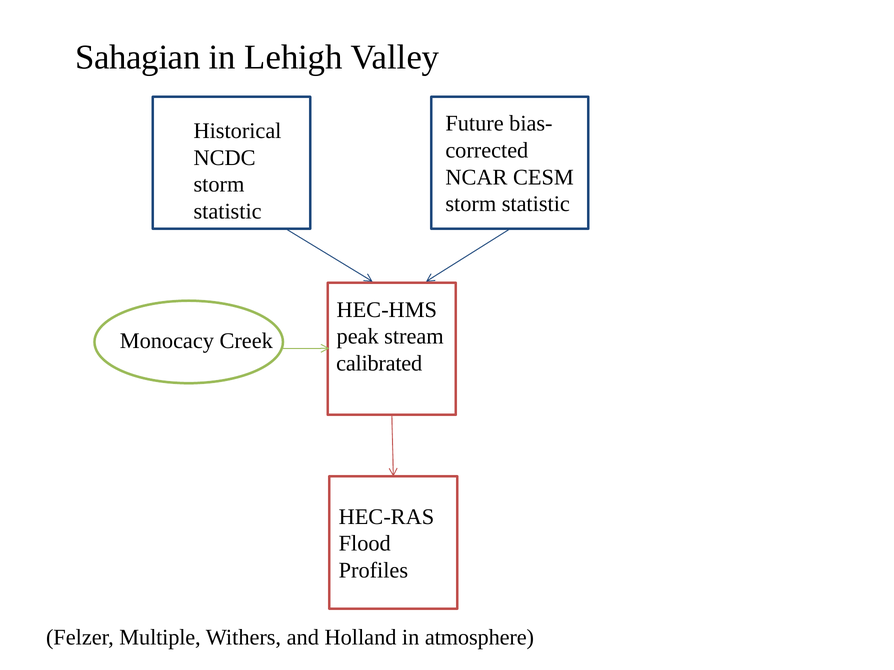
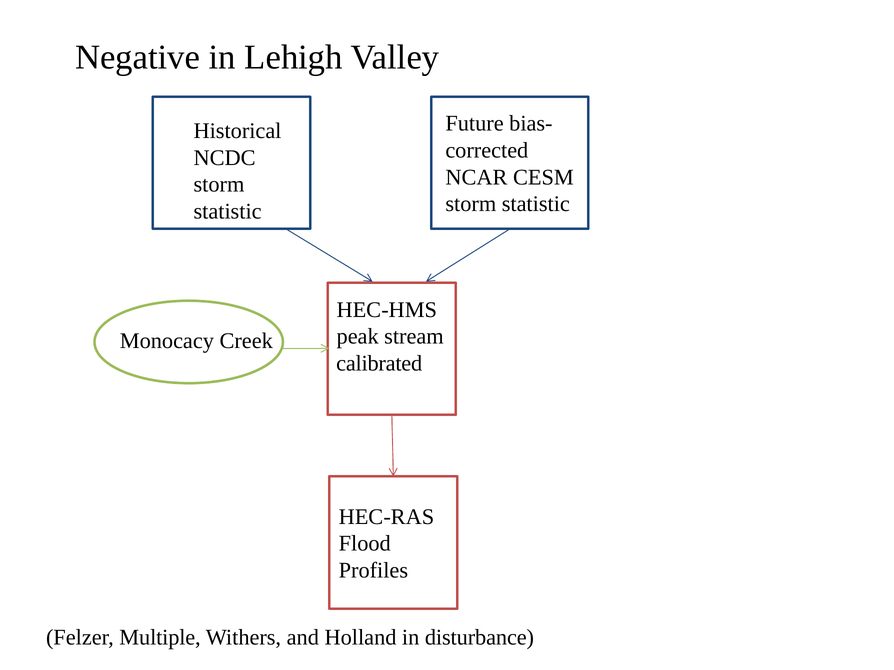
Sahagian: Sahagian -> Negative
atmosphere: atmosphere -> disturbance
